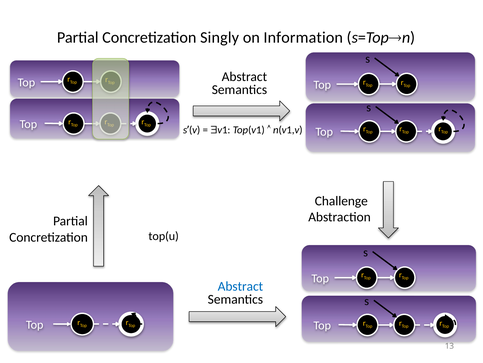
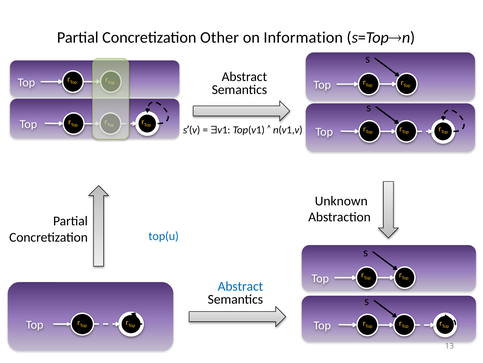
Singly: Singly -> Other
Challenge: Challenge -> Unknown
top(u colour: black -> blue
